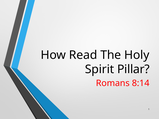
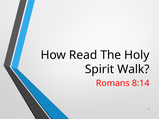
Pillar: Pillar -> Walk
